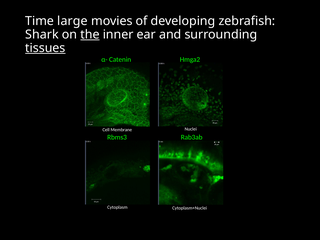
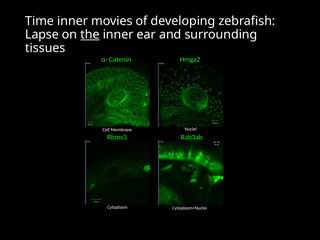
Time large: large -> inner
Shark: Shark -> Lapse
tissues underline: present -> none
